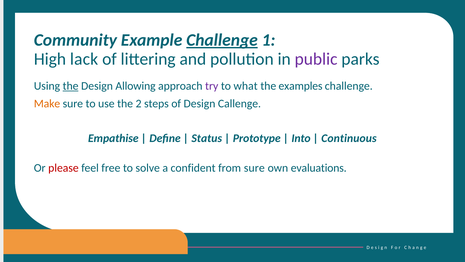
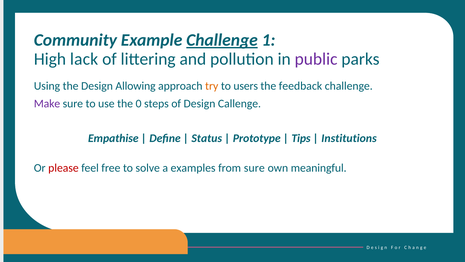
the at (71, 86) underline: present -> none
try colour: purple -> orange
what: what -> users
examples: examples -> feedback
Make colour: orange -> purple
2: 2 -> 0
Into: Into -> Tips
Continuous: Continuous -> Institutions
confident: confident -> examples
evaluations: evaluations -> meaningful
